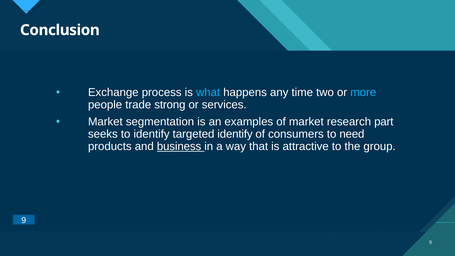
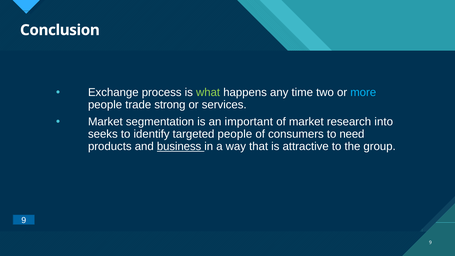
what colour: light blue -> light green
examples: examples -> important
part: part -> into
targeted identify: identify -> people
